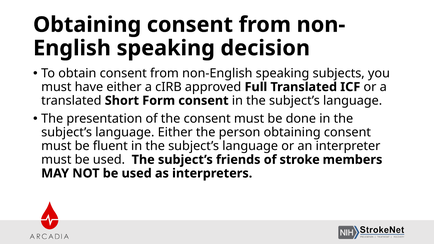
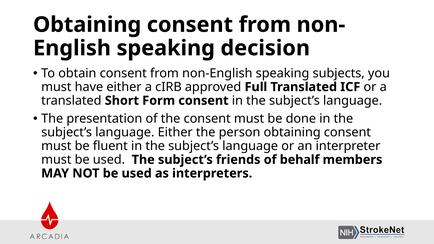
stroke: stroke -> behalf
